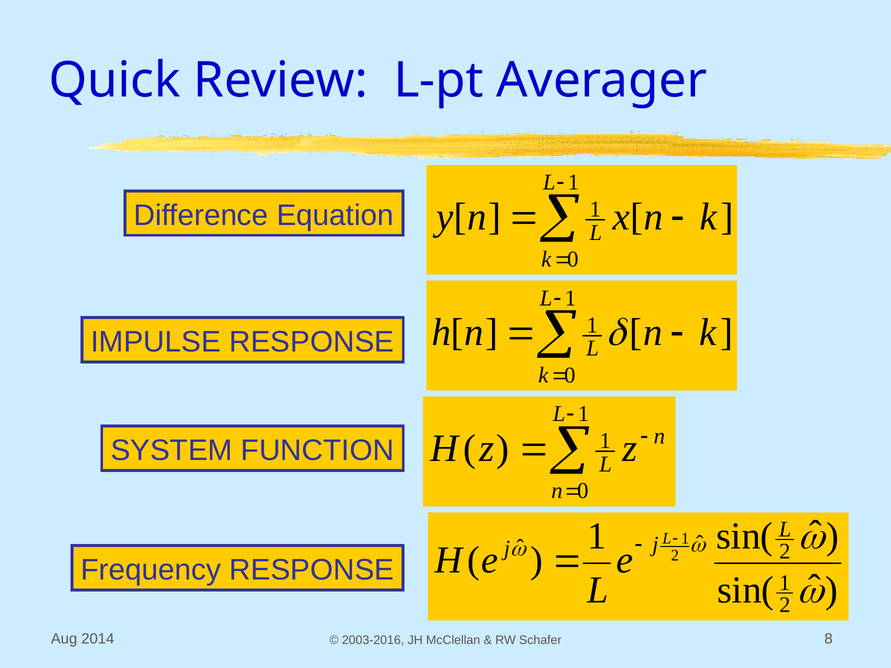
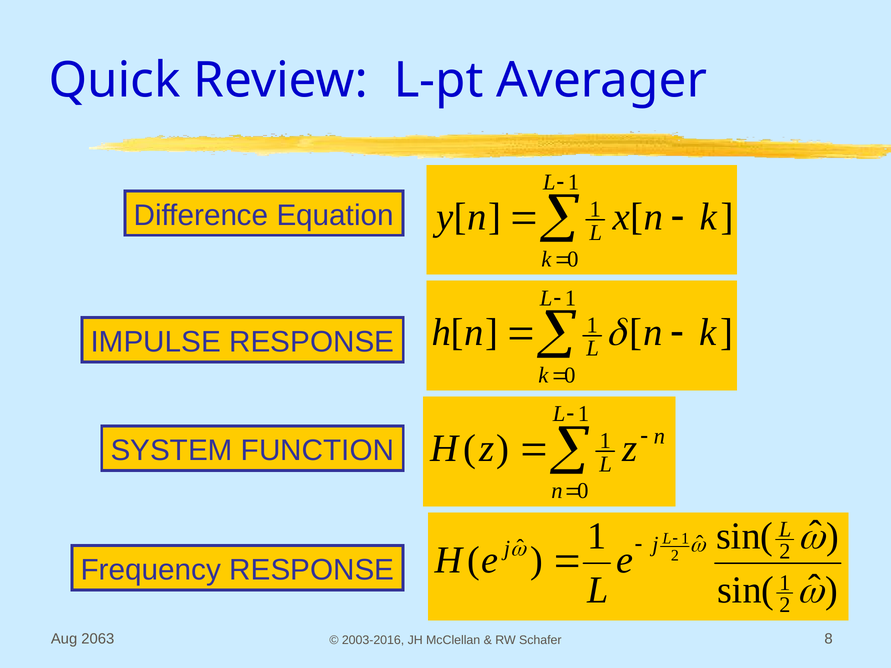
2014: 2014 -> 2063
